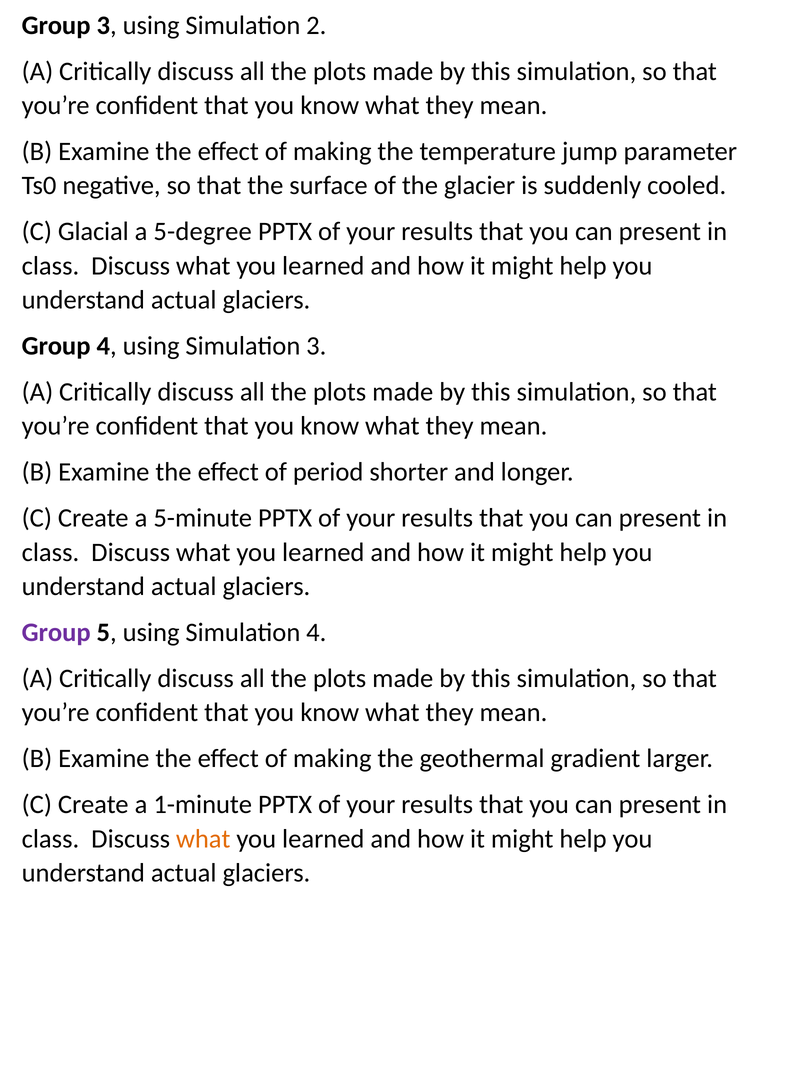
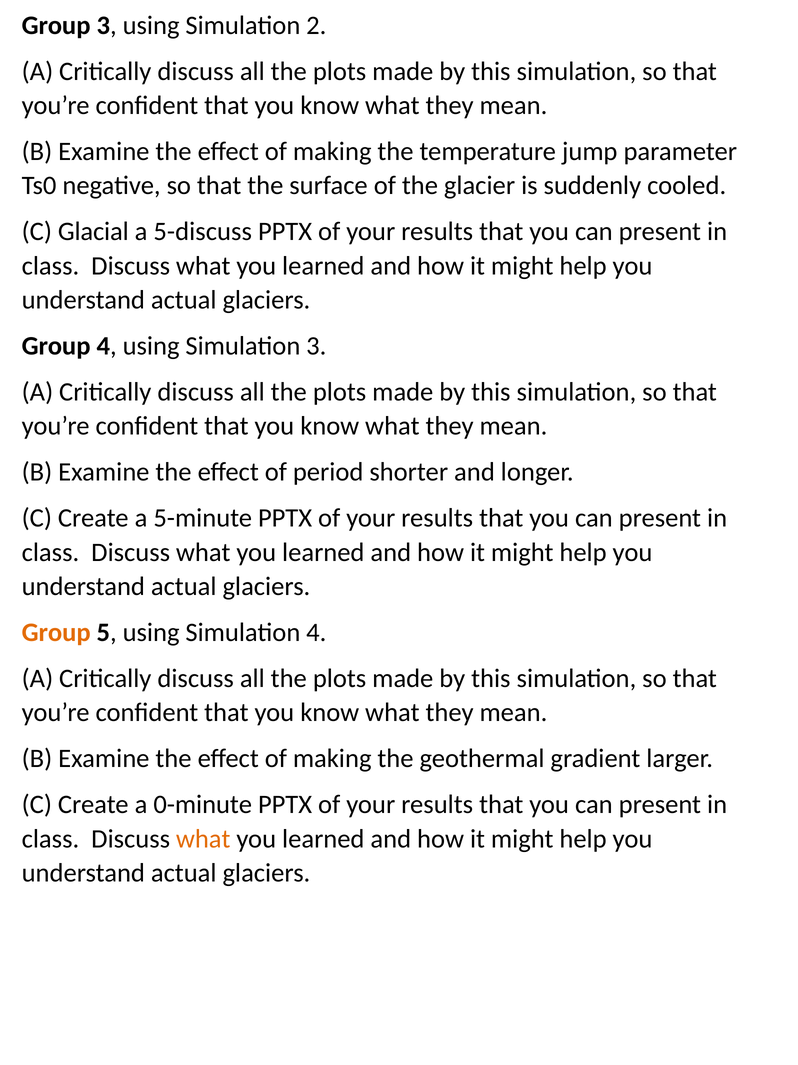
5-degree: 5-degree -> 5-discuss
Group at (56, 632) colour: purple -> orange
1-minute: 1-minute -> 0-minute
